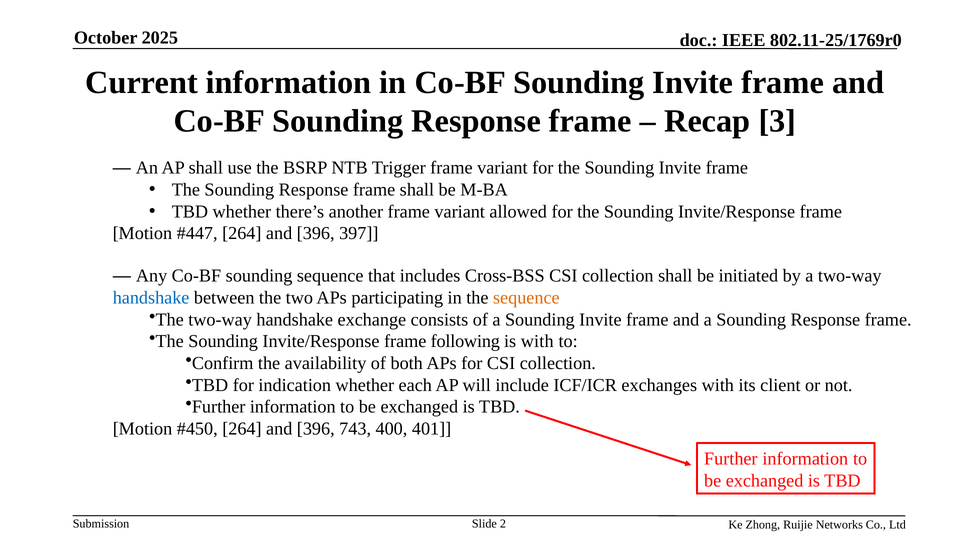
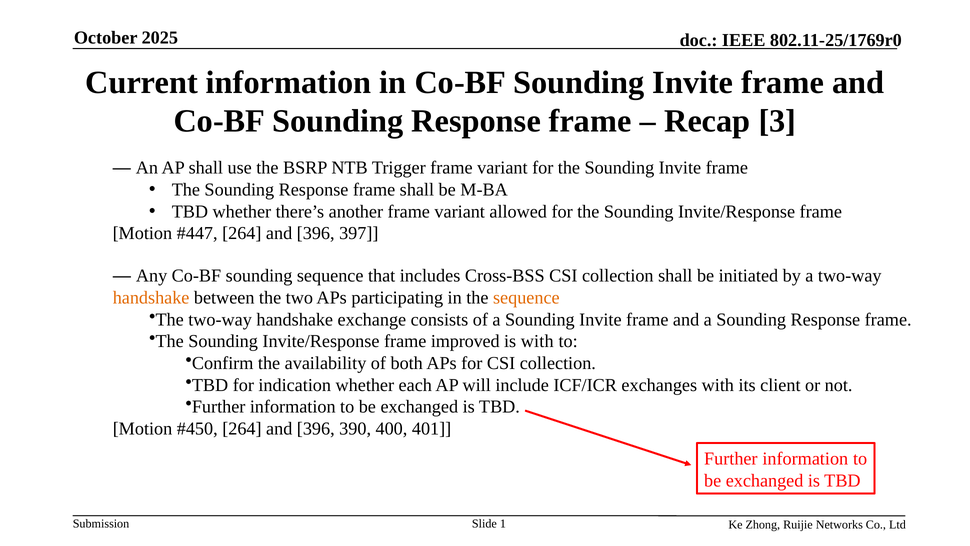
handshake at (151, 297) colour: blue -> orange
following: following -> improved
743: 743 -> 390
2: 2 -> 1
